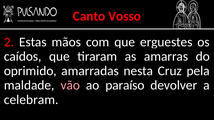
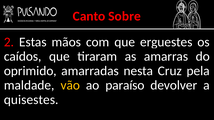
Vosso: Vosso -> Sobre
vão colour: pink -> yellow
celebram: celebram -> quisestes
